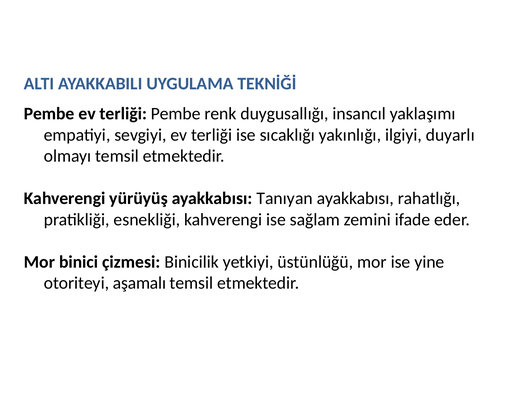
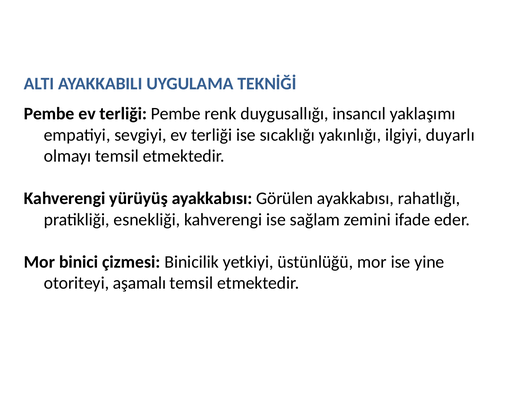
Tanıyan: Tanıyan -> Görülen
